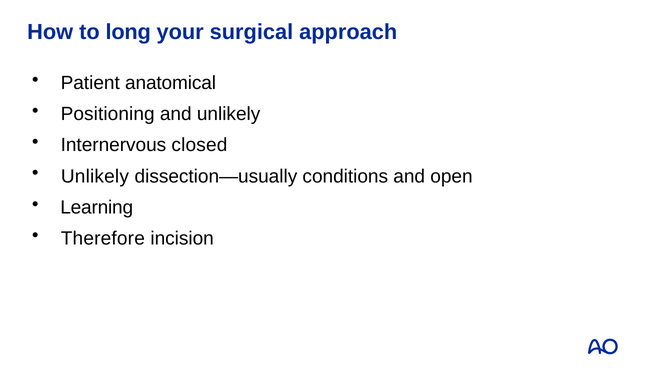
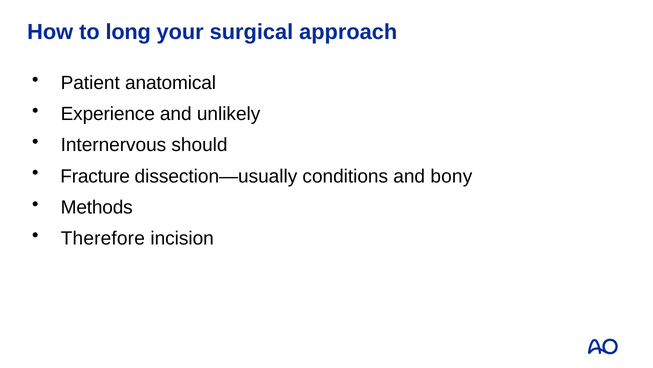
Positioning: Positioning -> Experience
closed: closed -> should
Unlikely at (95, 176): Unlikely -> Fracture
open: open -> bony
Learning: Learning -> Methods
